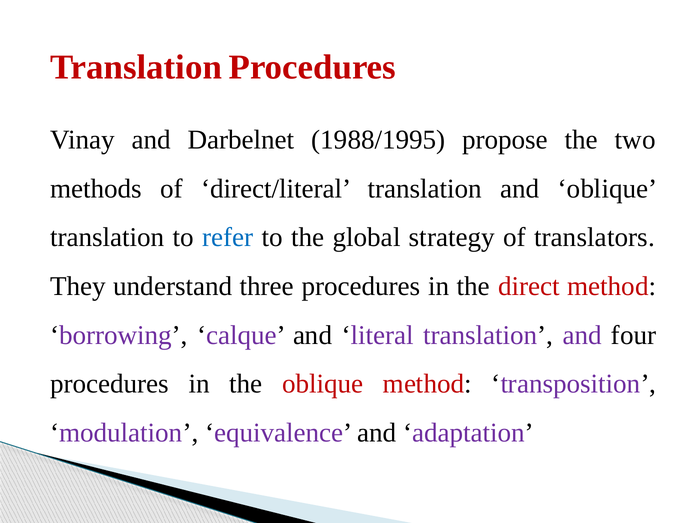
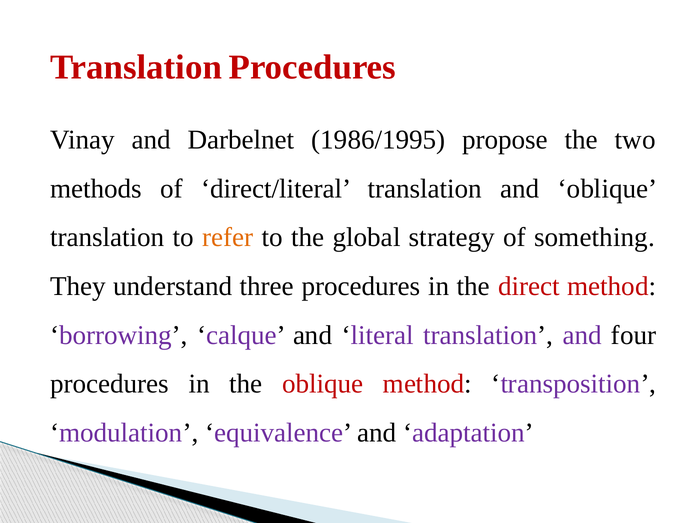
1988/1995: 1988/1995 -> 1986/1995
refer colour: blue -> orange
translators: translators -> something
